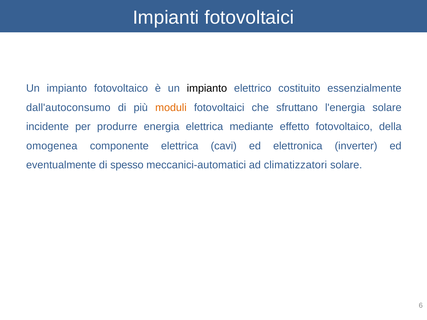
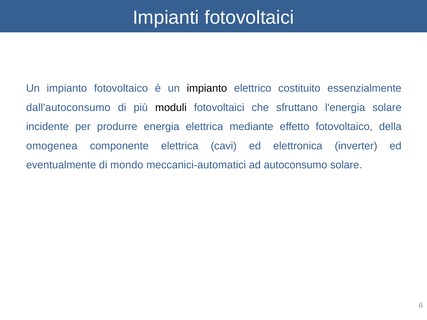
moduli colour: orange -> black
spesso: spesso -> mondo
climatizzatori: climatizzatori -> autoconsumo
